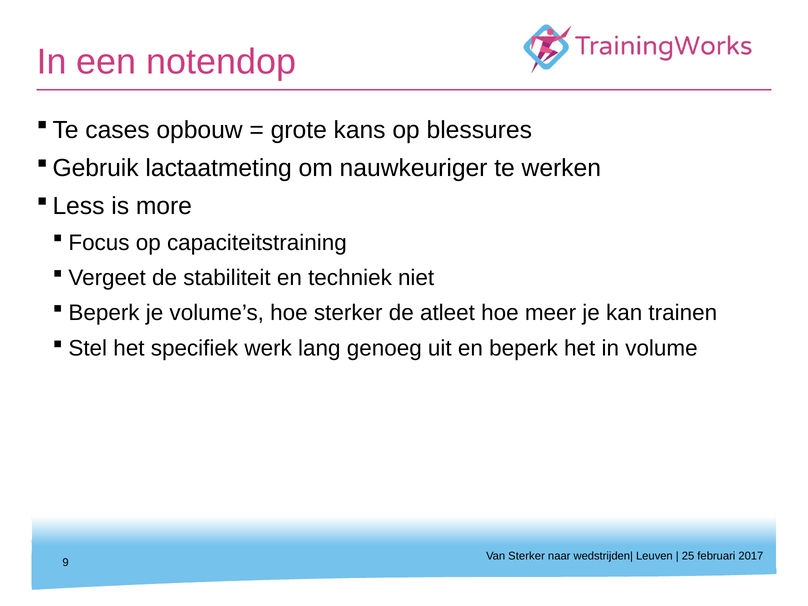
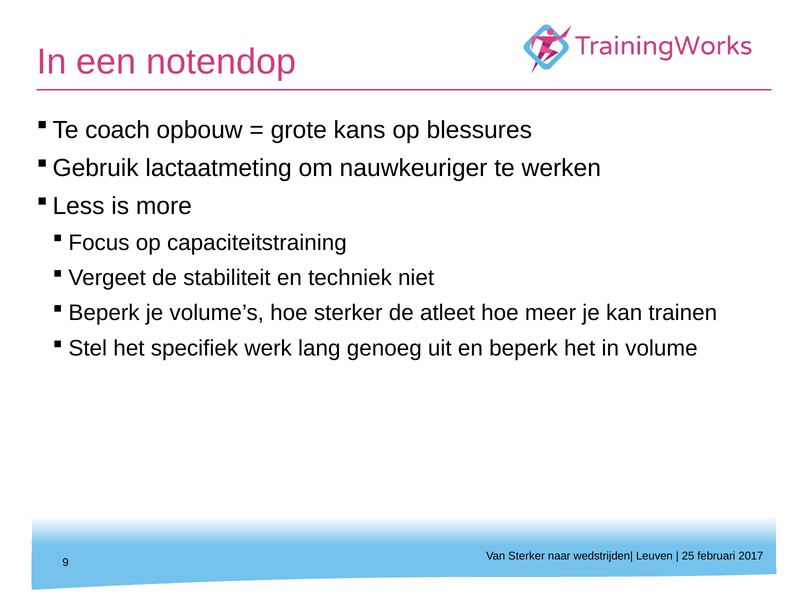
cases: cases -> coach
